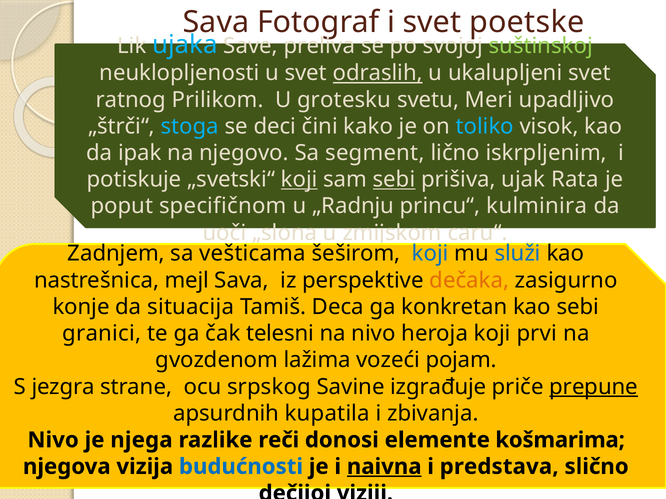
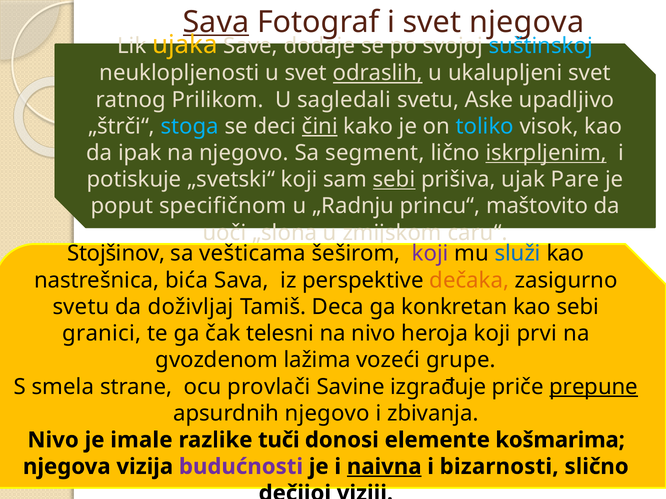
Sava at (216, 22) underline: none -> present
svet poetske: poetske -> njegova
ujaka colour: light blue -> yellow
preliva: preliva -> dodaje
suštinskoj colour: light green -> light blue
grotesku: grotesku -> sagledali
Meri: Meri -> Aske
čini underline: none -> present
iskrpljenim underline: none -> present
koji at (299, 180) underline: present -> none
Rata: Rata -> Pare
kulminira: kulminira -> maštovito
Zadnjem: Zadnjem -> Stojšinov
koji at (430, 254) colour: blue -> purple
mejl: mejl -> bića
konje at (81, 307): konje -> svetu
situacija: situacija -> doživljaj
pojam: pojam -> grupe
jezgra: jezgra -> smela
srpskog: srpskog -> provlači
apsurdnih kupatila: kupatila -> njegovo
njega: njega -> imale
reči: reči -> tuči
budućnosti colour: blue -> purple
predstava: predstava -> bizarnosti
